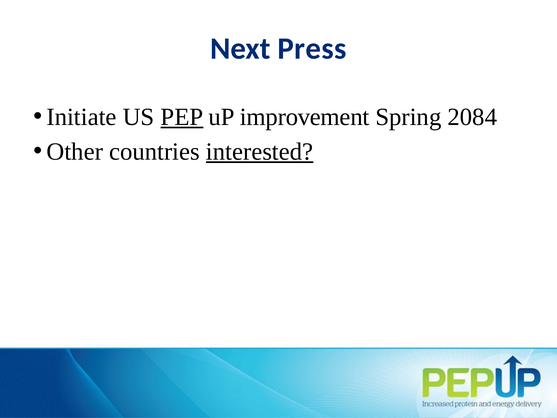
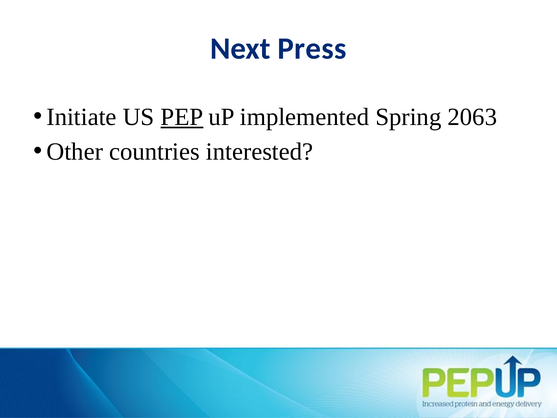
improvement: improvement -> implemented
2084: 2084 -> 2063
interested underline: present -> none
